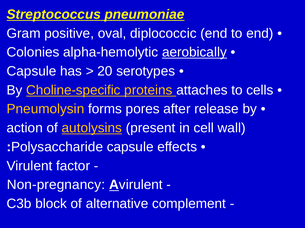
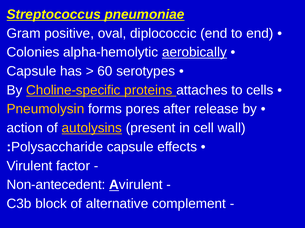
20: 20 -> 60
Non-pregnancy: Non-pregnancy -> Non-antecedent
